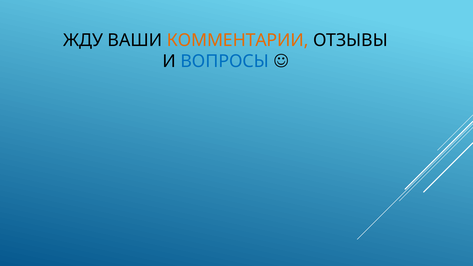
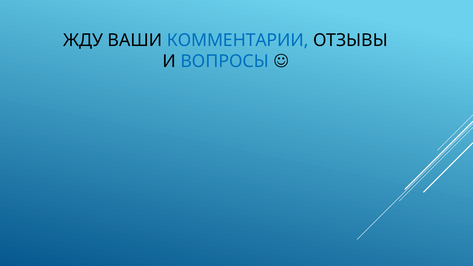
КОММЕНТАРИИ colour: orange -> blue
